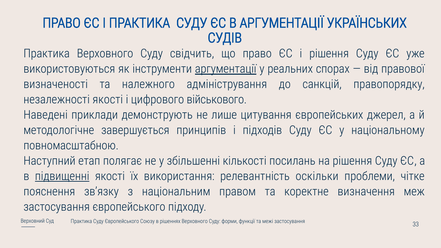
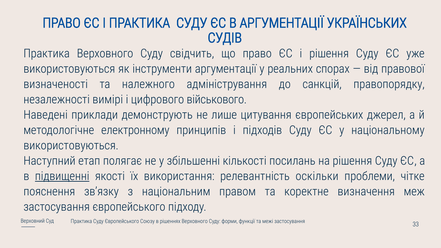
аргументації at (226, 69) underline: present -> none
незалежності якості: якості -> вимірі
завершується: завершується -> електронному
повномасштабною at (71, 146): повномасштабною -> використовуються
